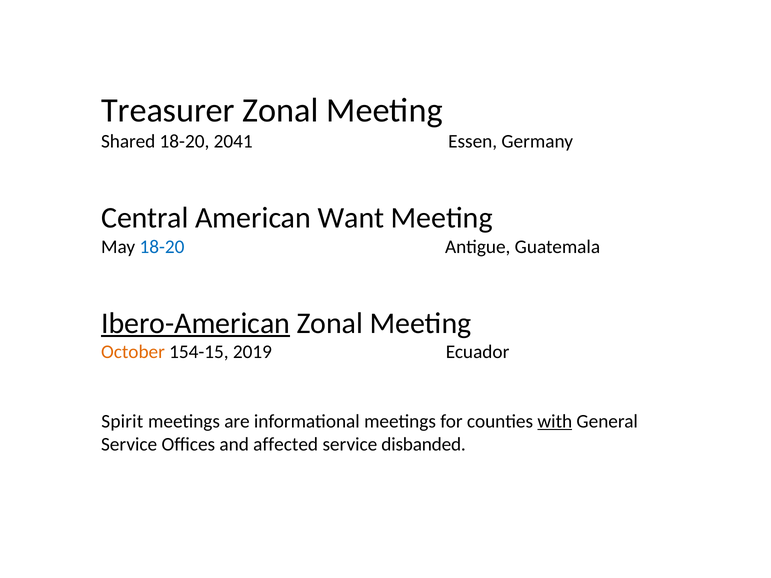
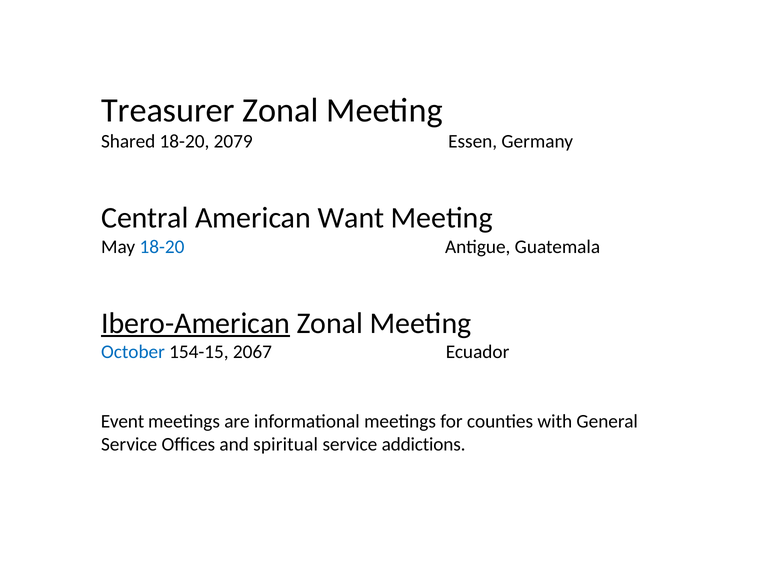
2041: 2041 -> 2079
October colour: orange -> blue
2019: 2019 -> 2067
Spirit: Spirit -> Event
with underline: present -> none
affected: affected -> spiritual
disbanded: disbanded -> addictions
